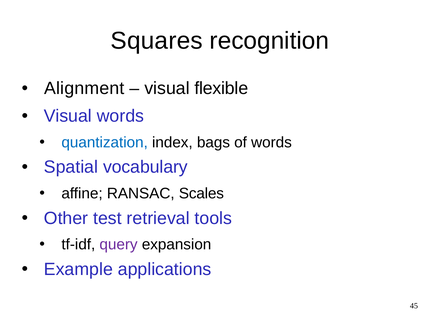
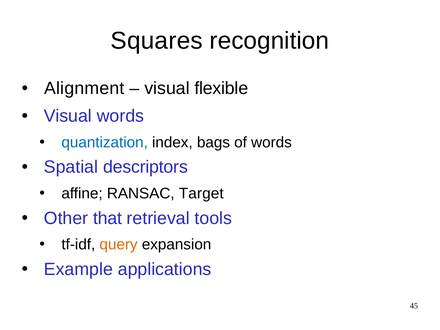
vocabulary: vocabulary -> descriptors
Scales: Scales -> Target
test: test -> that
query colour: purple -> orange
